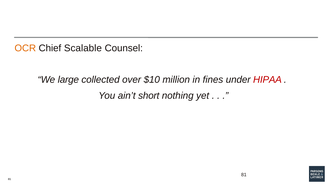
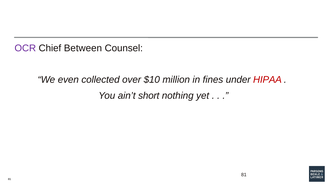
OCR colour: orange -> purple
Scalable: Scalable -> Between
large: large -> even
